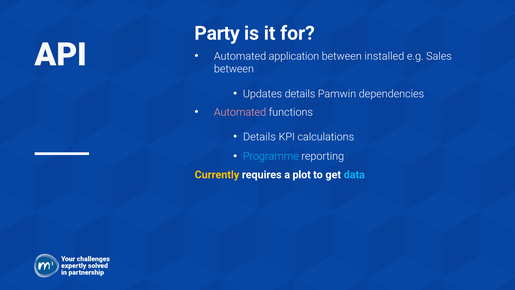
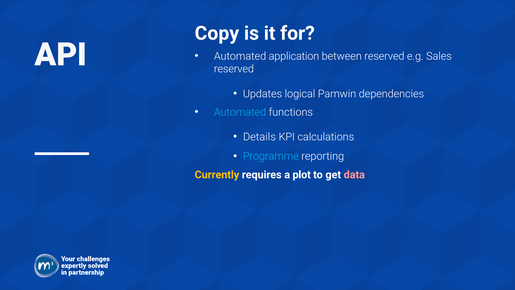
Party: Party -> Copy
between installed: installed -> reserved
between at (234, 69): between -> reserved
Updates details: details -> logical
Automated at (240, 112) colour: pink -> light blue
data colour: light blue -> pink
